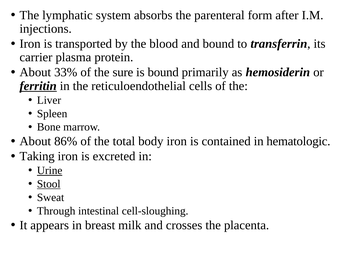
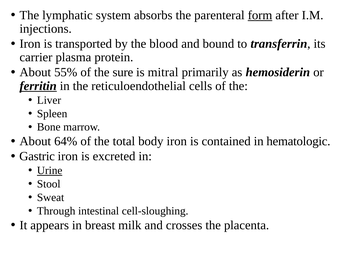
form underline: none -> present
33%: 33% -> 55%
is bound: bound -> mitral
86%: 86% -> 64%
Taking: Taking -> Gastric
Stool underline: present -> none
